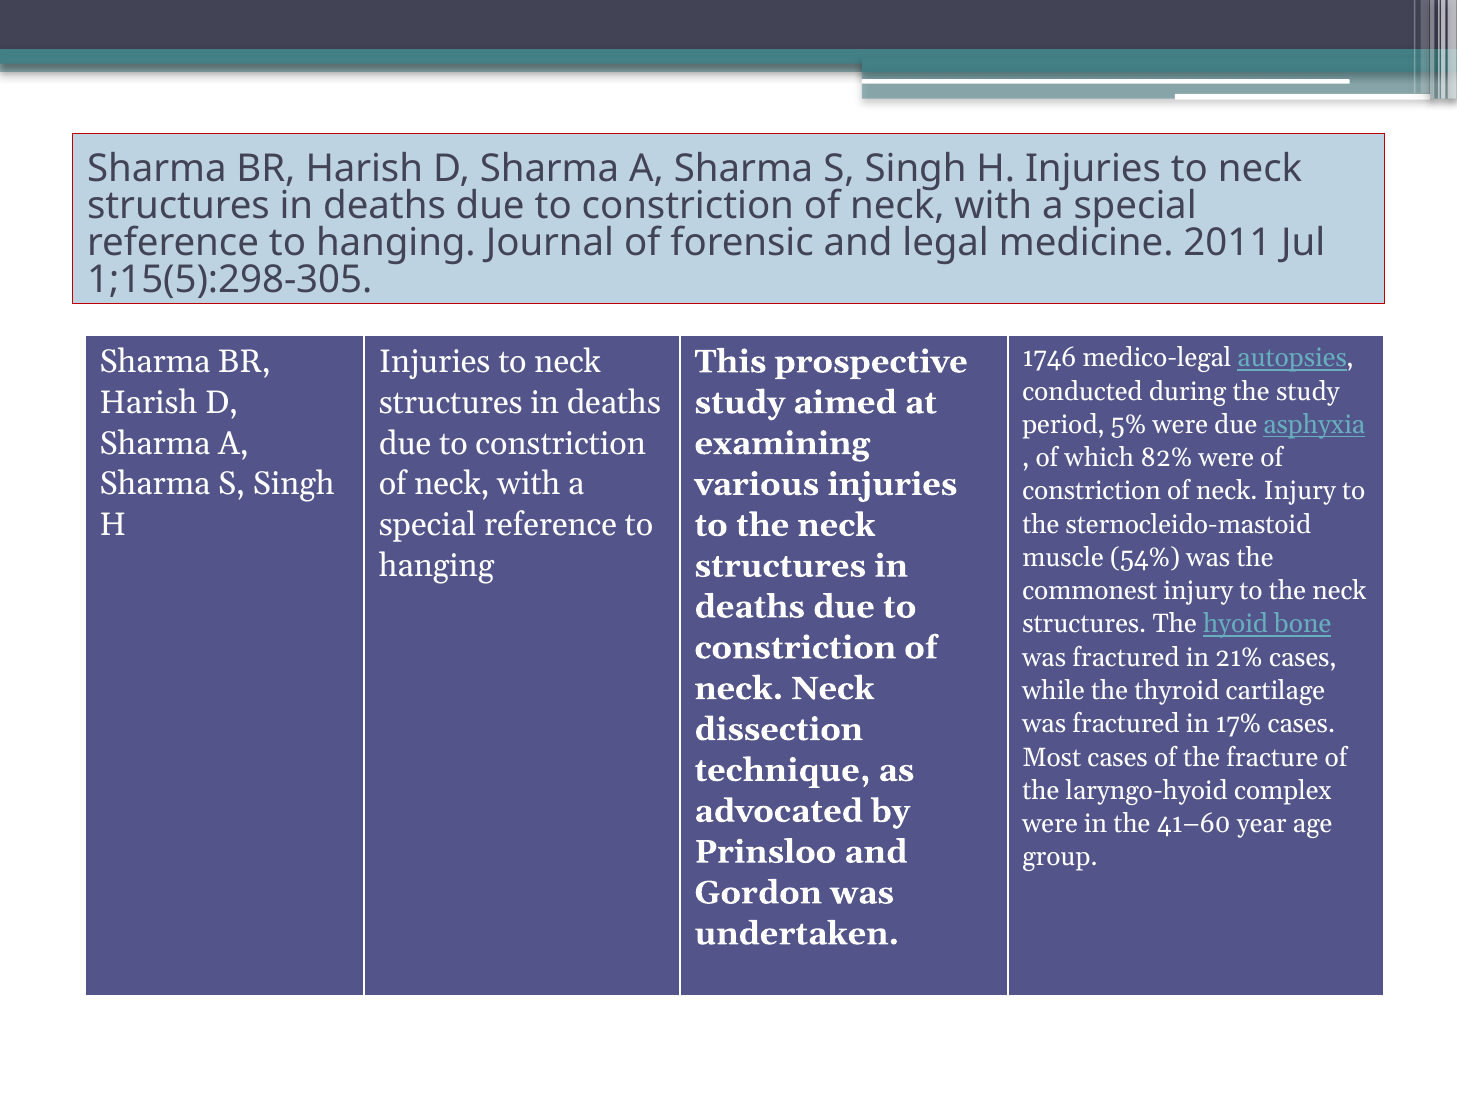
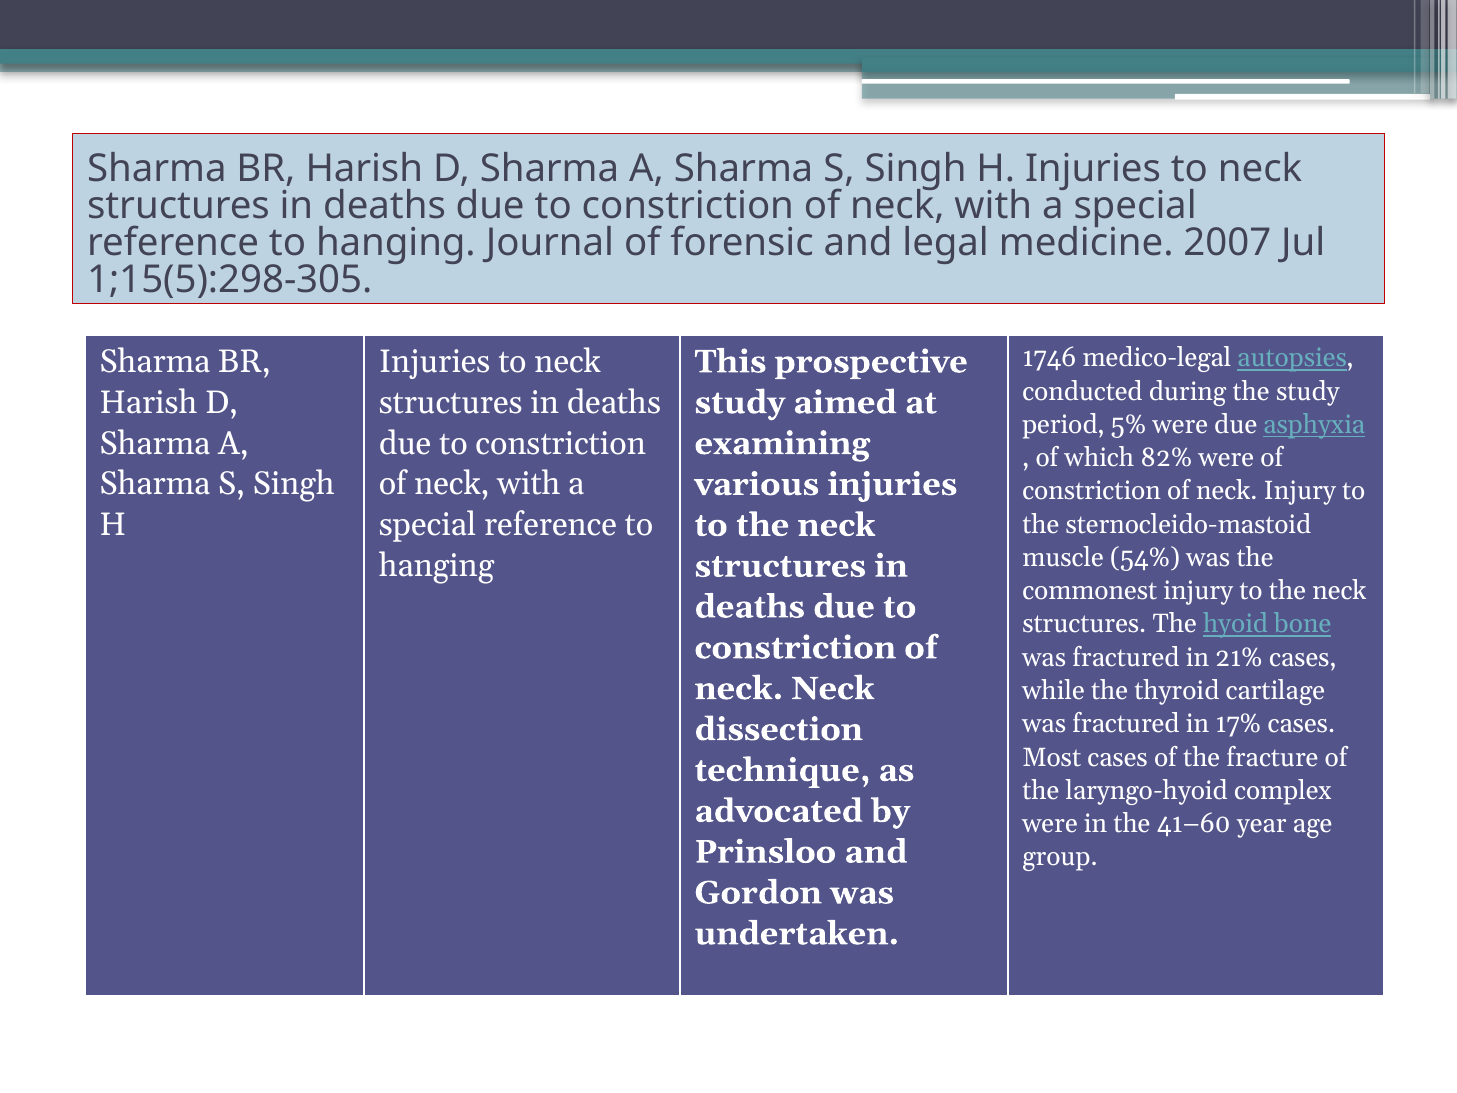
2011: 2011 -> 2007
